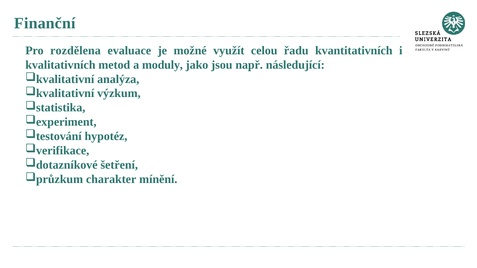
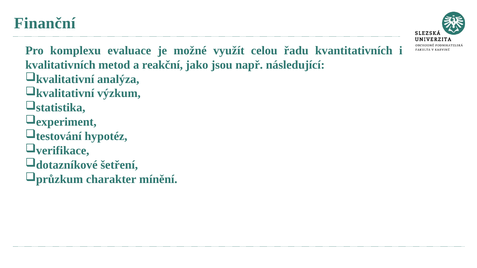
rozdělena: rozdělena -> komplexu
moduly: moduly -> reakční
